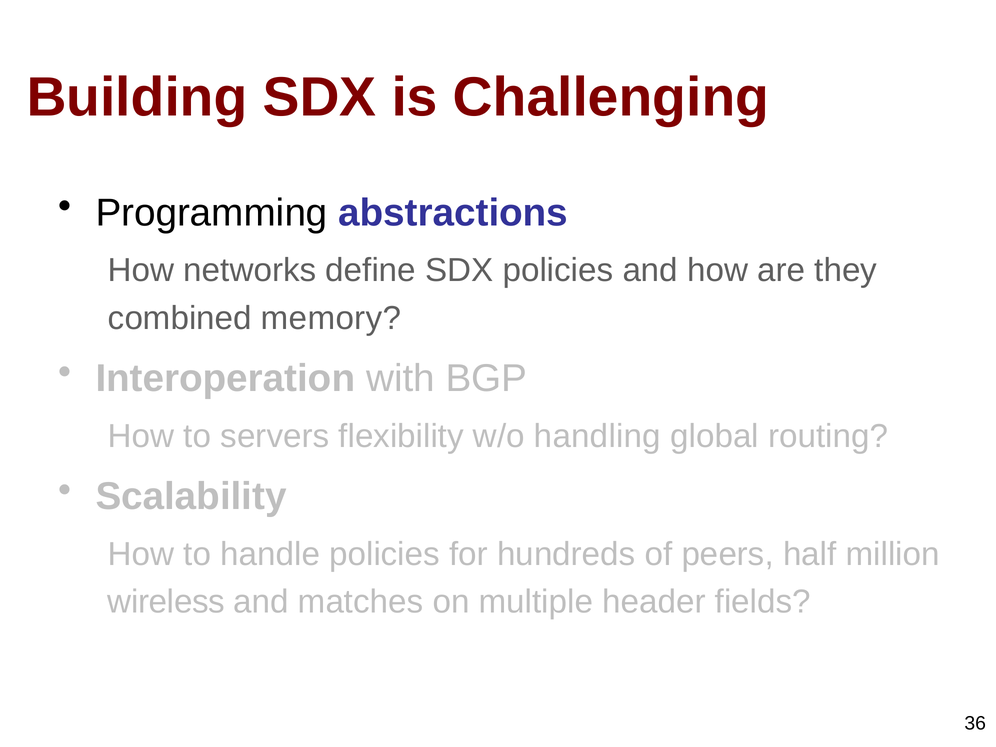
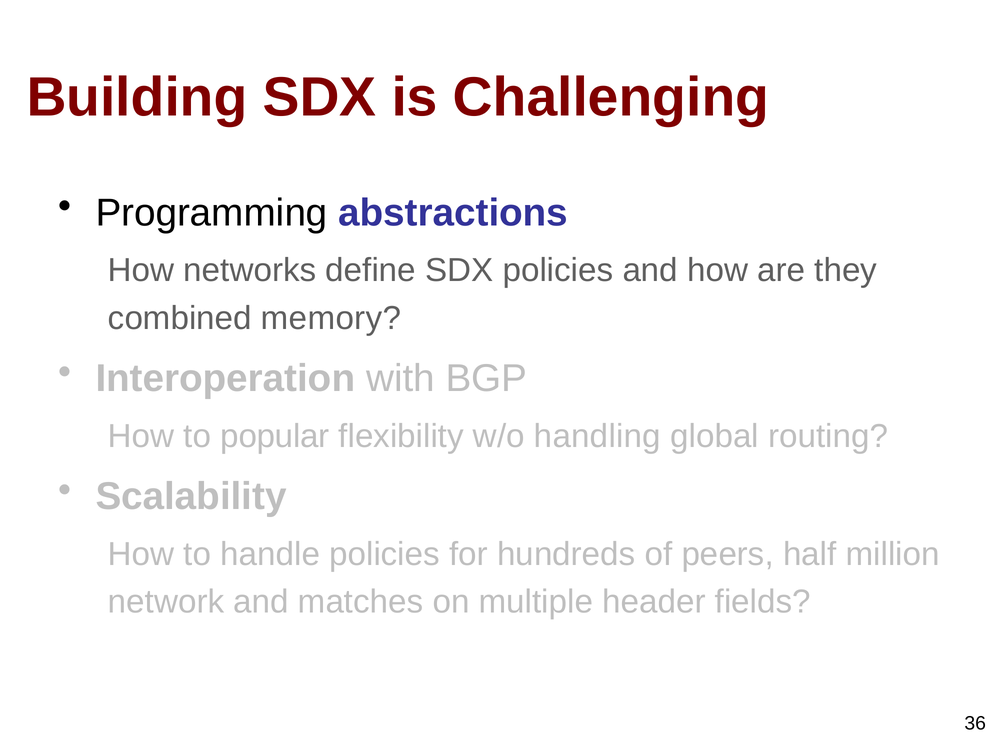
servers: servers -> popular
wireless: wireless -> network
